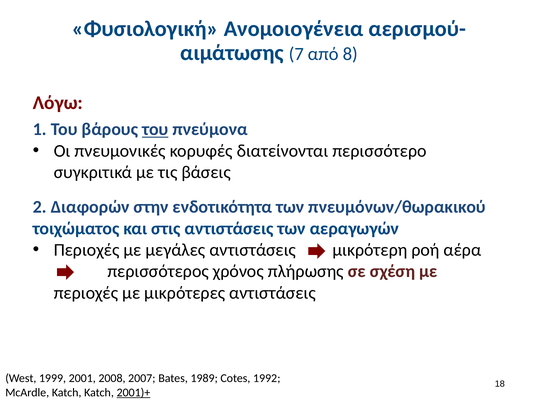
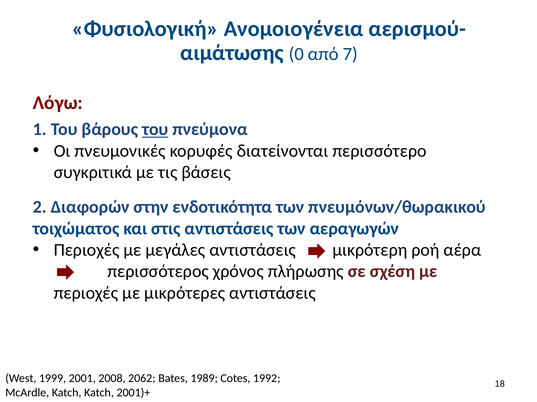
7: 7 -> 0
8: 8 -> 7
2007: 2007 -> 2062
2001)+ underline: present -> none
